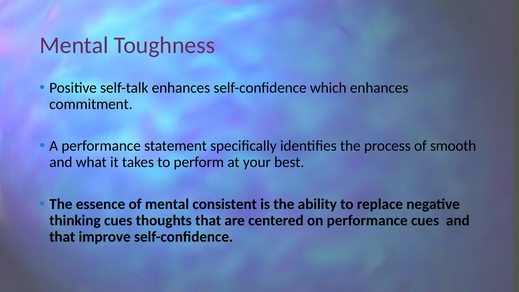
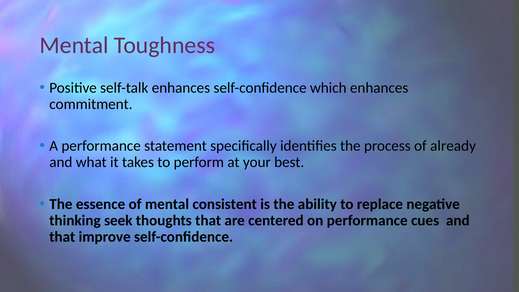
smooth: smooth -> already
thinking cues: cues -> seek
